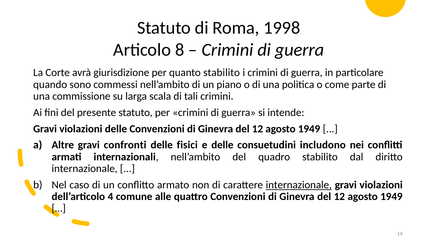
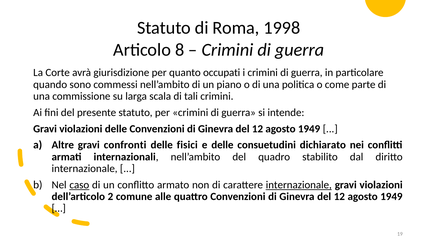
quanto stabilito: stabilito -> occupati
includono: includono -> dichiarato
caso underline: none -> present
4: 4 -> 2
